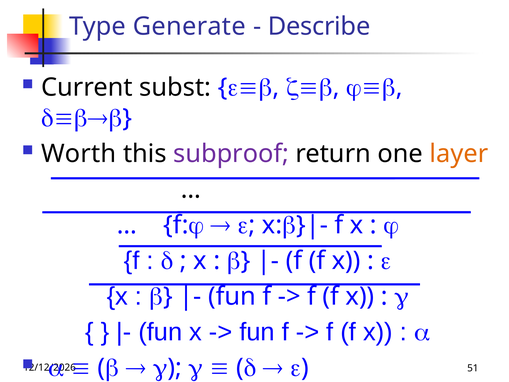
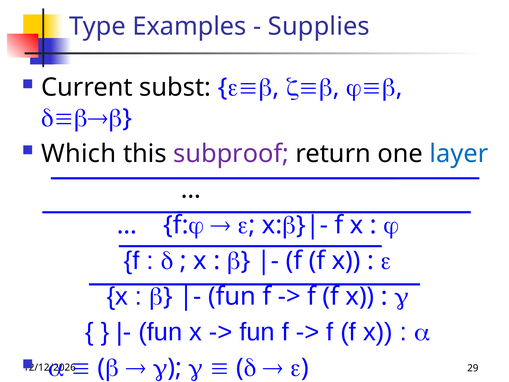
Generate: Generate -> Examples
Describe: Describe -> Supplies
Worth: Worth -> Which
layer colour: orange -> blue
51: 51 -> 29
